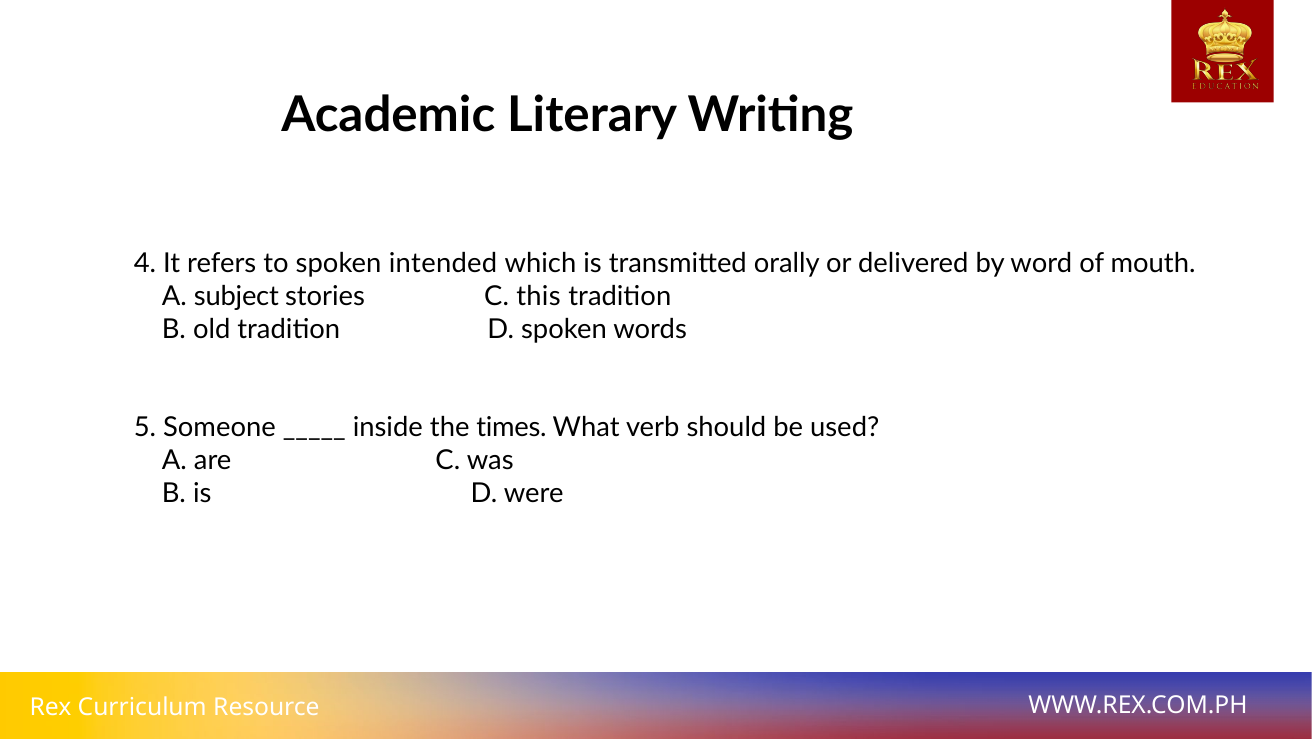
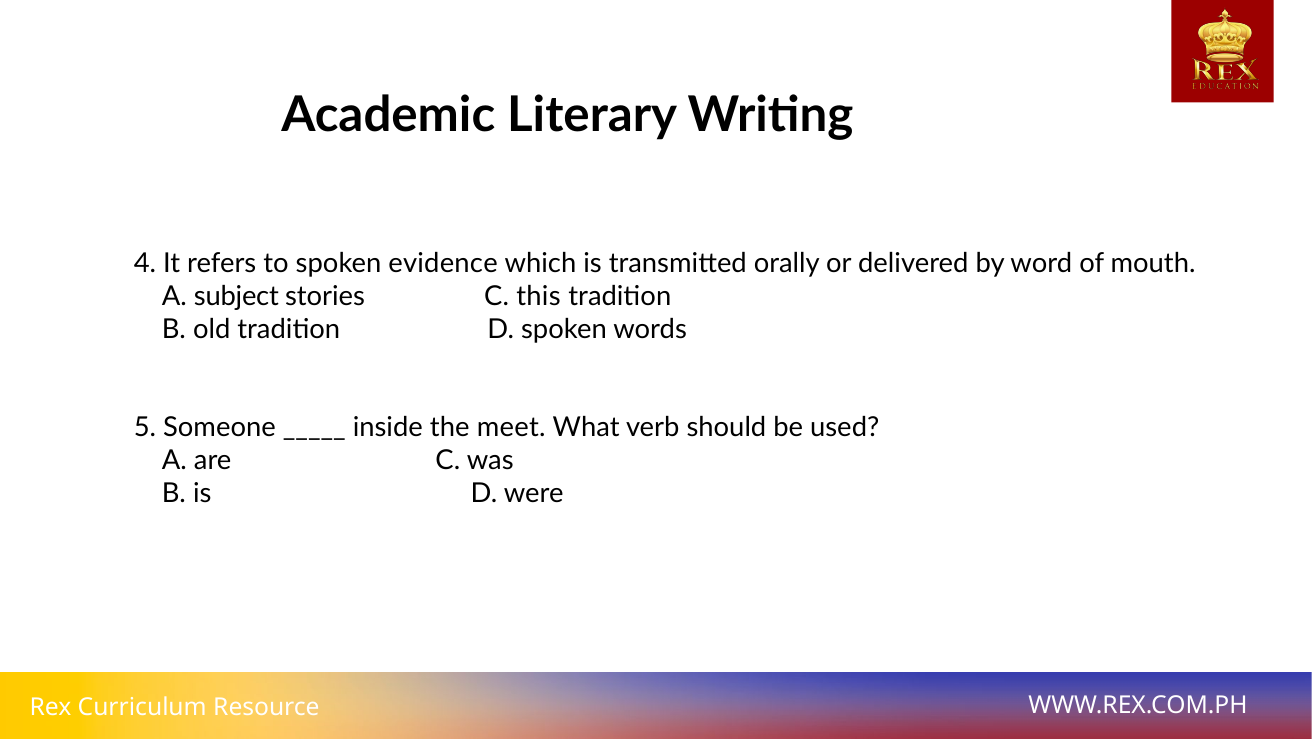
intended: intended -> evidence
times: times -> meet
